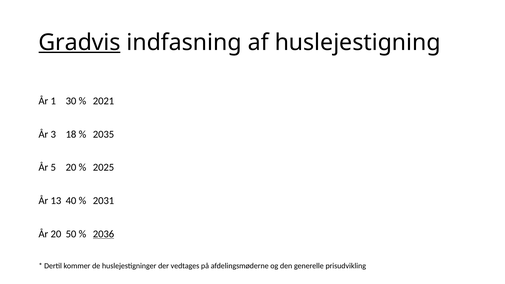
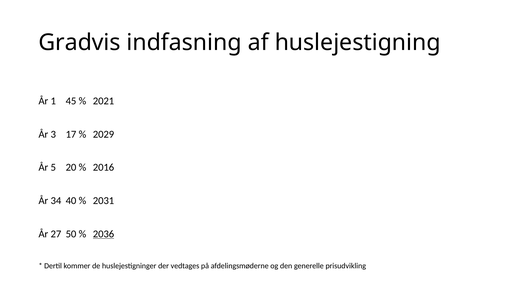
Gradvis underline: present -> none
30: 30 -> 45
18: 18 -> 17
2035: 2035 -> 2029
2025: 2025 -> 2016
13: 13 -> 34
År 20: 20 -> 27
